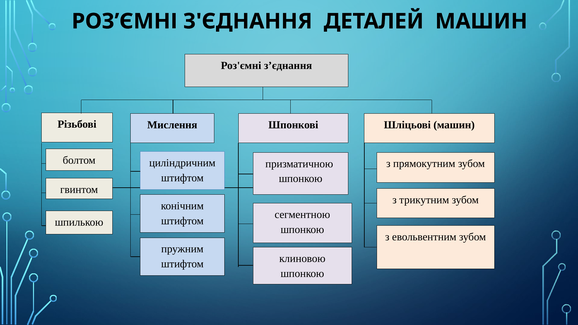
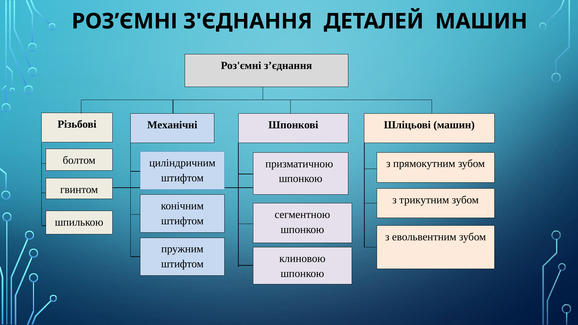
Мислення: Мислення -> Механічні
